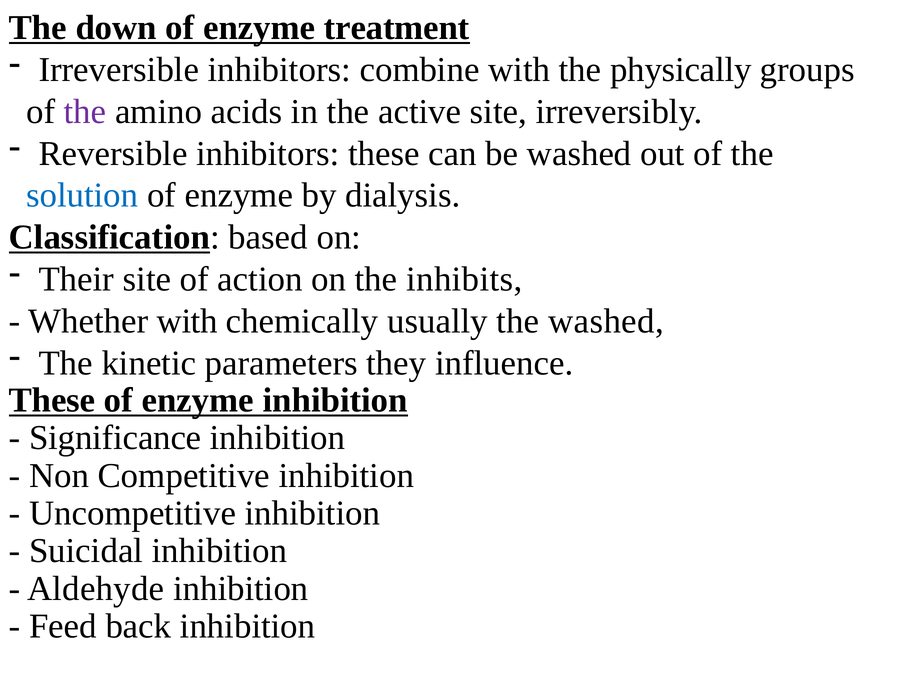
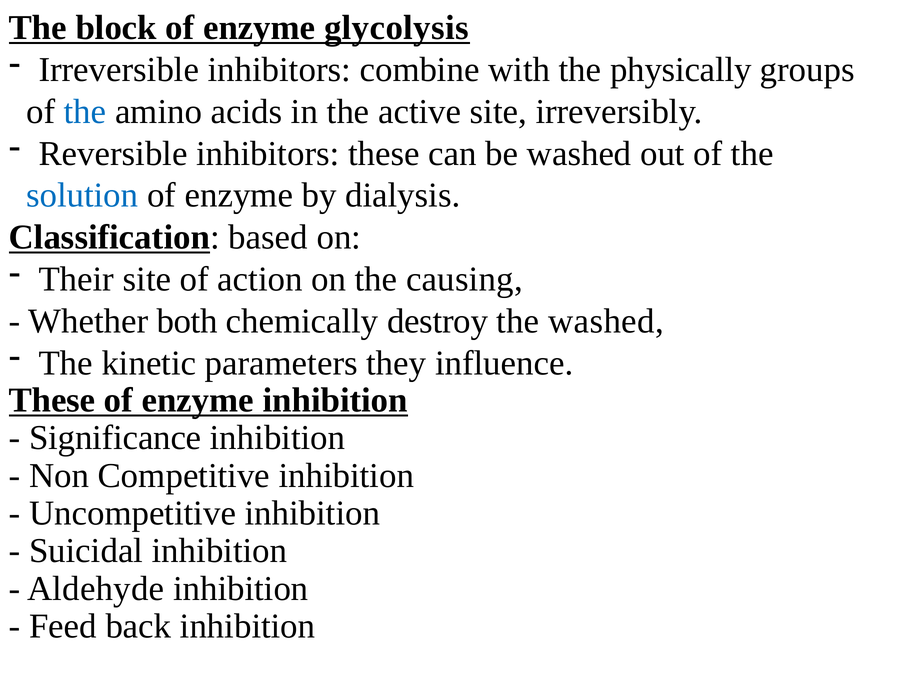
down: down -> block
treatment: treatment -> glycolysis
the at (85, 112) colour: purple -> blue
inhibits: inhibits -> causing
Whether with: with -> both
usually: usually -> destroy
